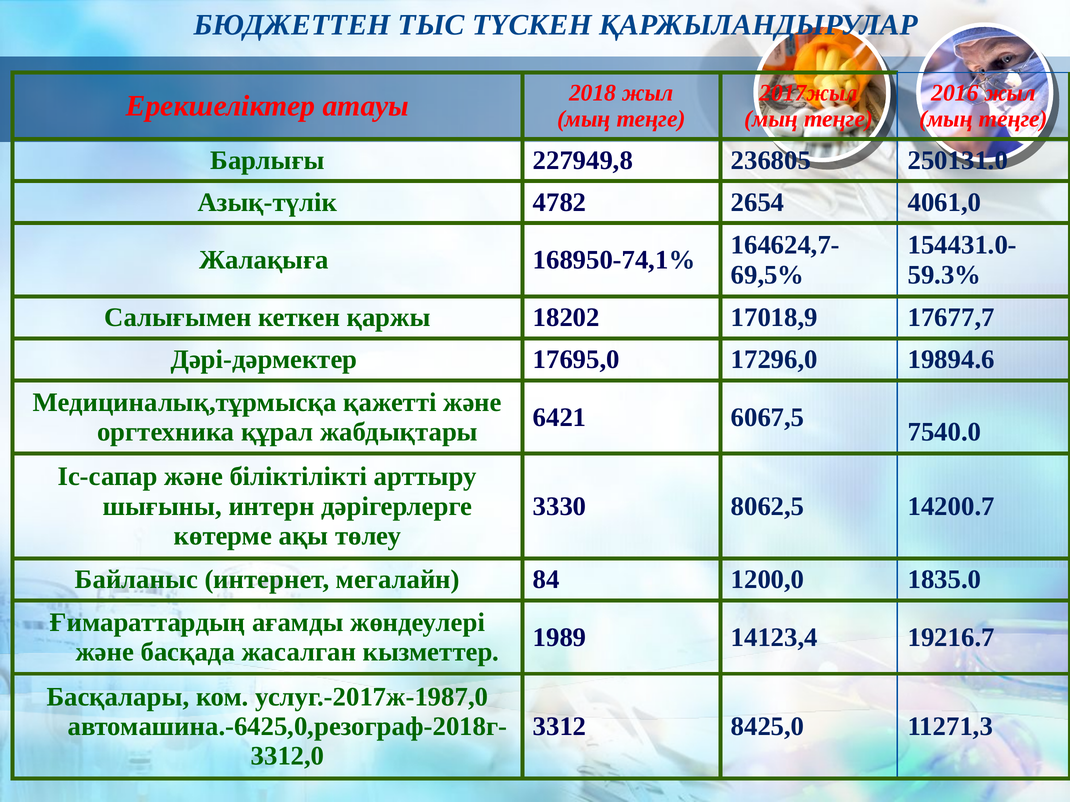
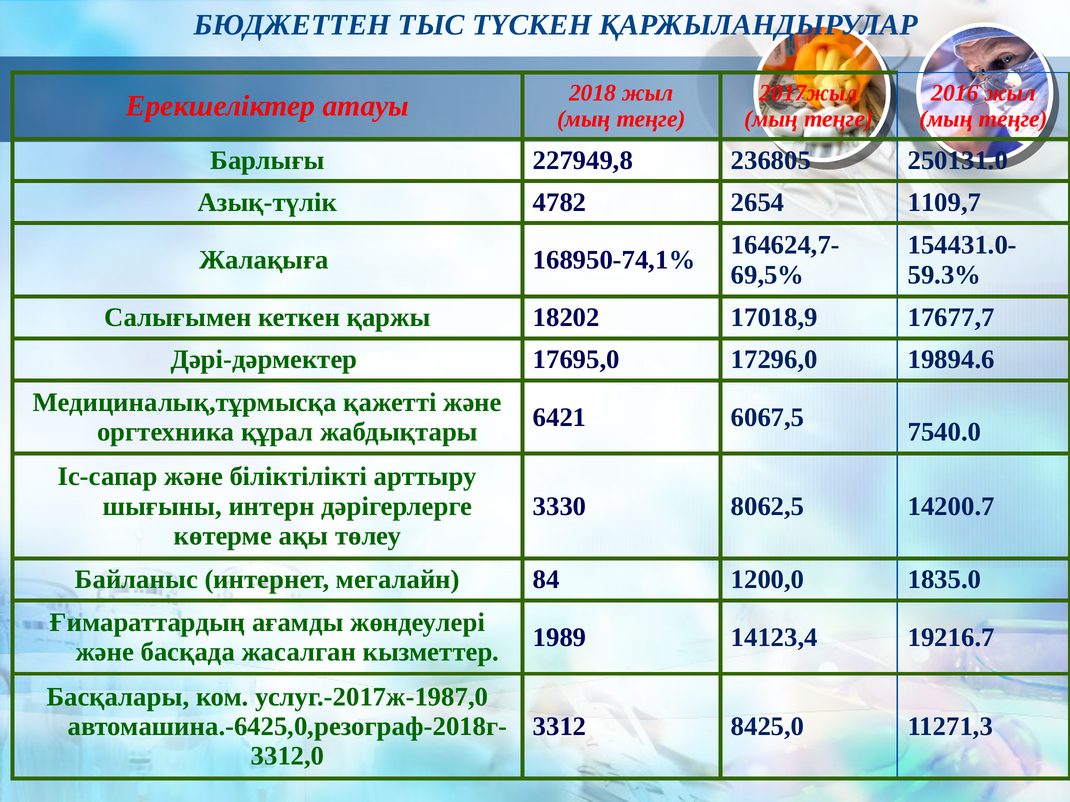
4061,0: 4061,0 -> 1109,7
